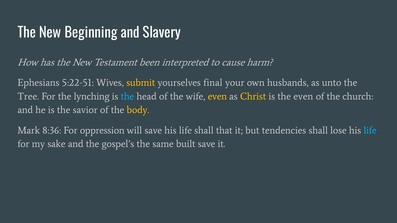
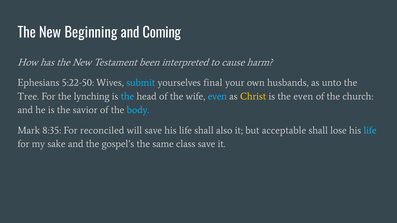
Slavery: Slavery -> Coming
5:22-51: 5:22-51 -> 5:22-50
submit colour: yellow -> light blue
even at (217, 96) colour: yellow -> light blue
body colour: yellow -> light blue
8:36: 8:36 -> 8:35
oppression: oppression -> reconciled
that: that -> also
tendencies: tendencies -> acceptable
built: built -> class
